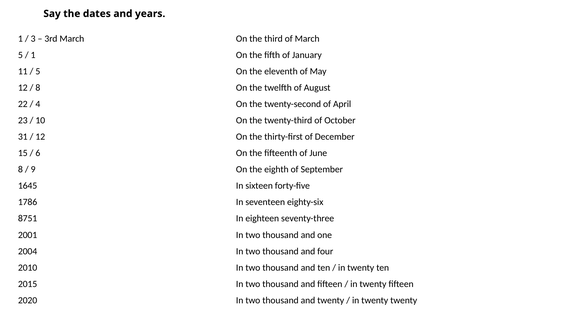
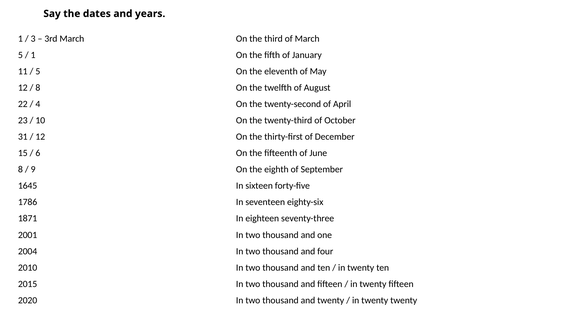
8751: 8751 -> 1871
